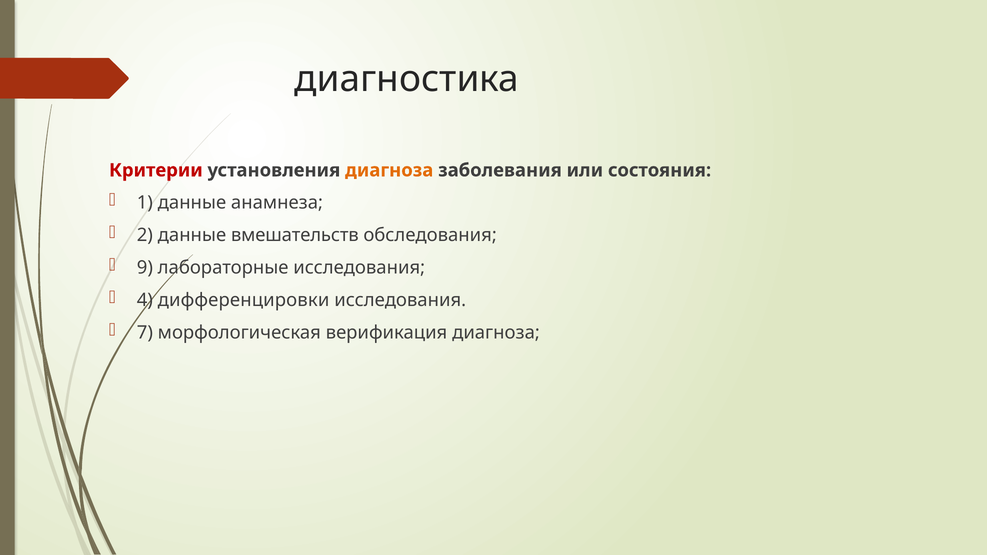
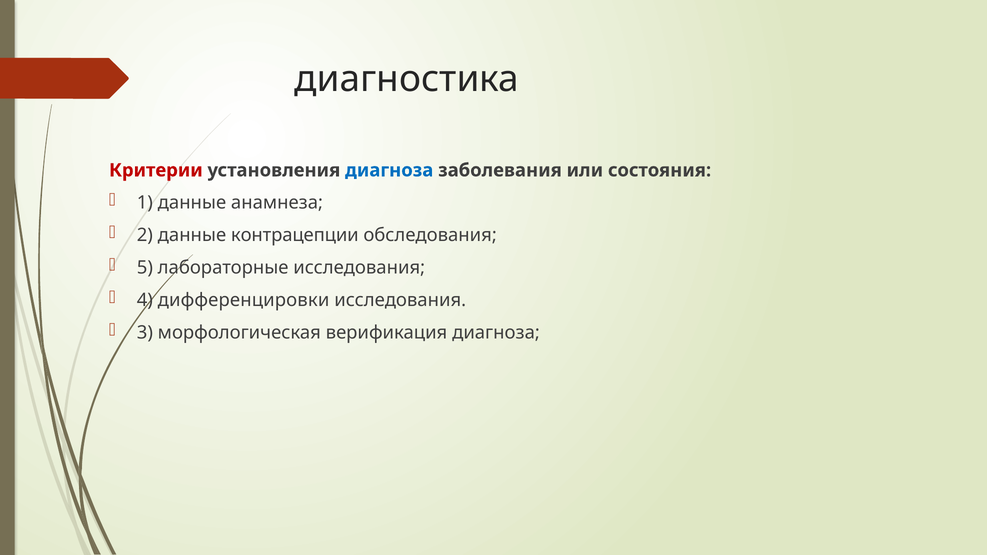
диагноза at (389, 170) colour: orange -> blue
вмешательств: вмешательств -> контрацепции
9: 9 -> 5
7: 7 -> 3
